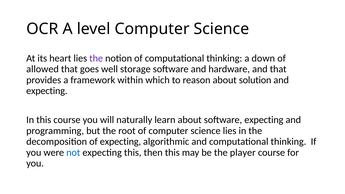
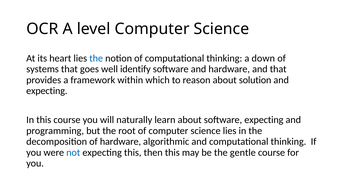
the at (96, 58) colour: purple -> blue
allowed: allowed -> systems
storage: storage -> identify
of expecting: expecting -> hardware
player: player -> gentle
